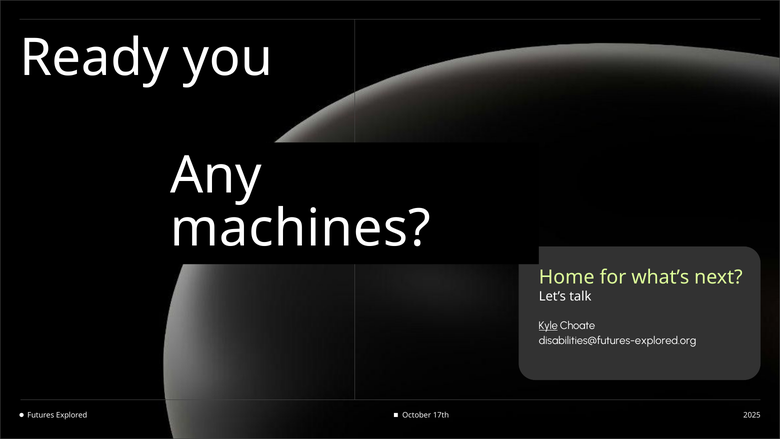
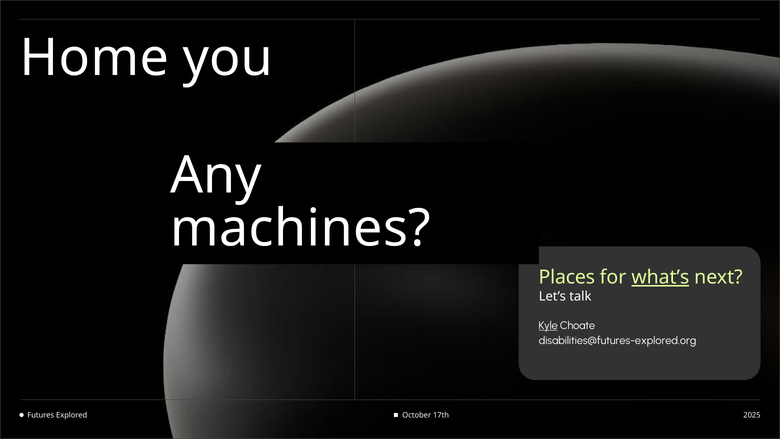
Ready: Ready -> Home
Home: Home -> Places
what’s underline: none -> present
